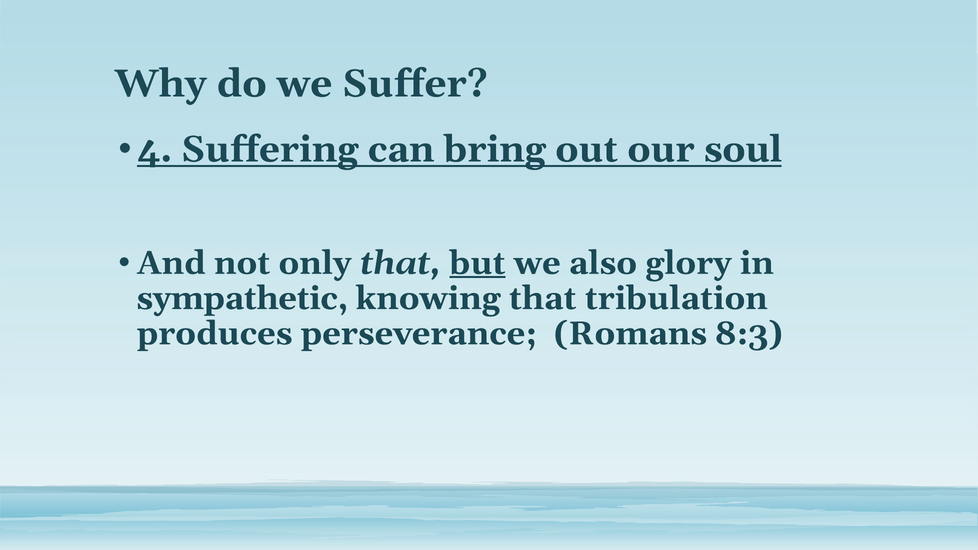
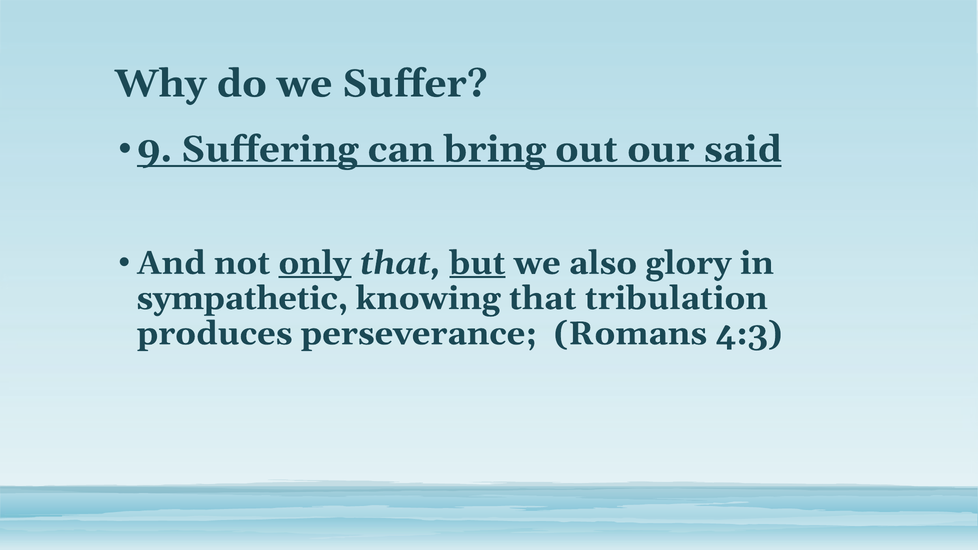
4: 4 -> 9
soul: soul -> said
only underline: none -> present
8:3: 8:3 -> 4:3
